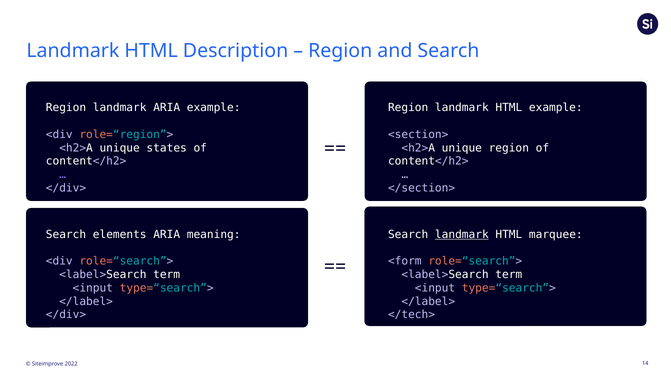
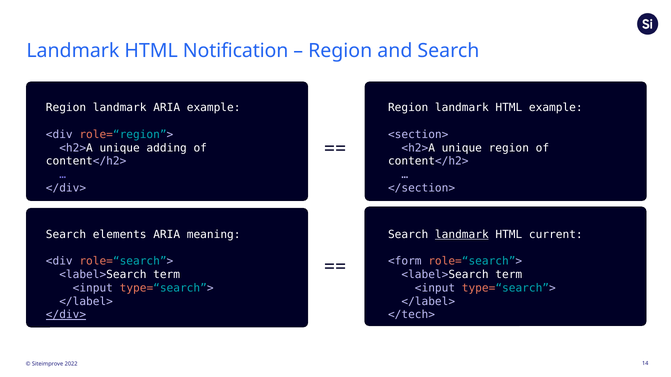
Description: Description -> Notification
states: states -> adding
marquee: marquee -> current
</div> at (66, 315) underline: none -> present
